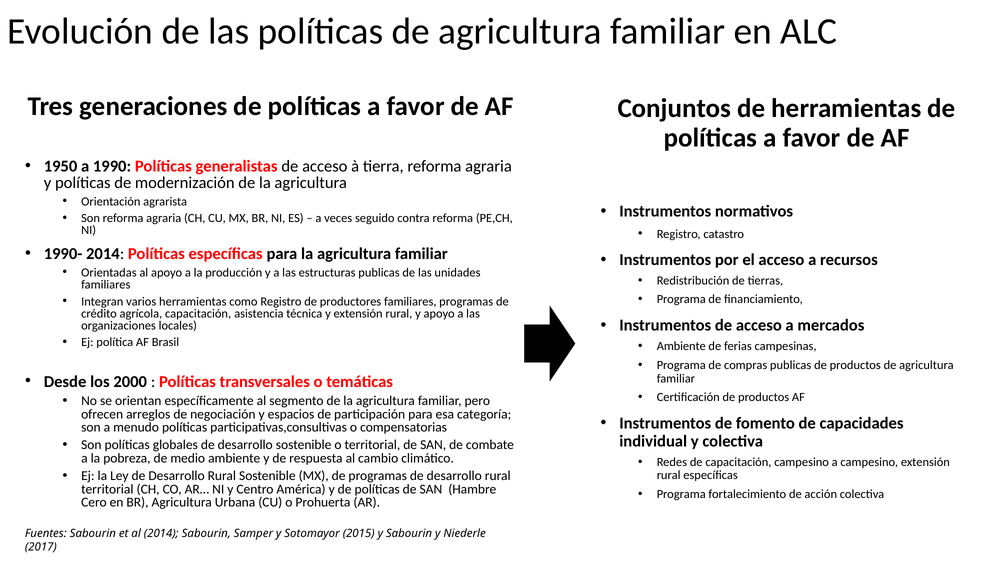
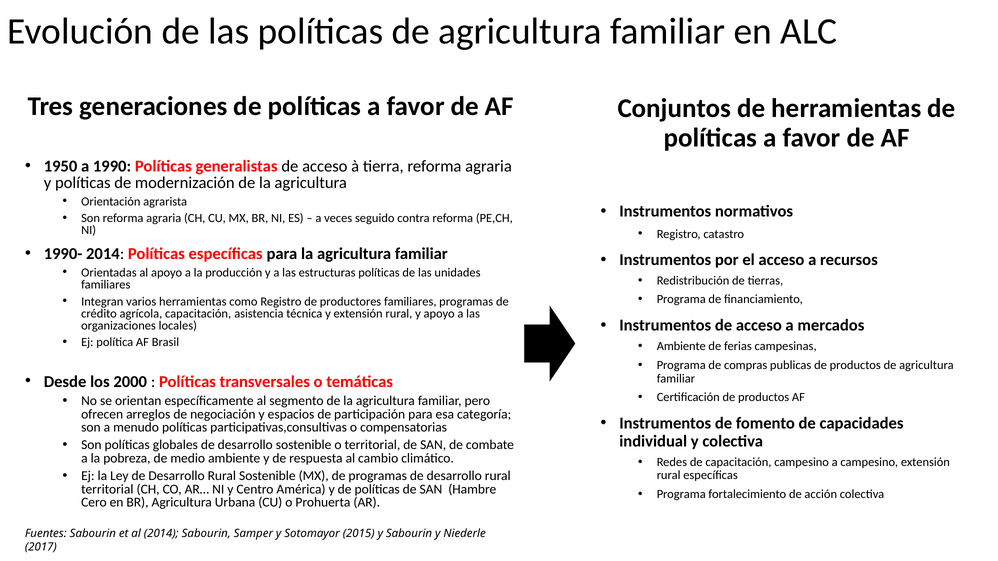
estructuras publicas: publicas -> políticas
